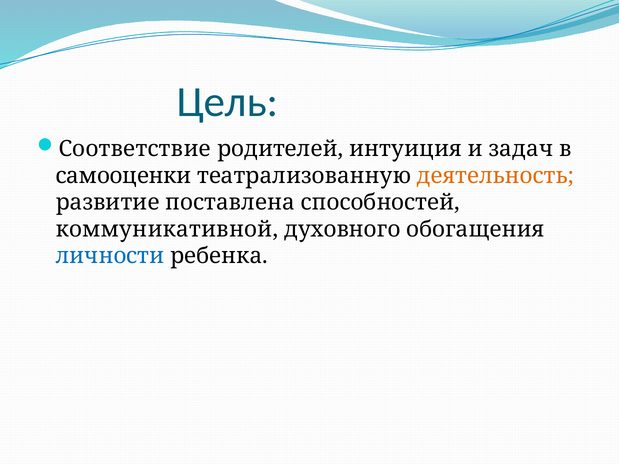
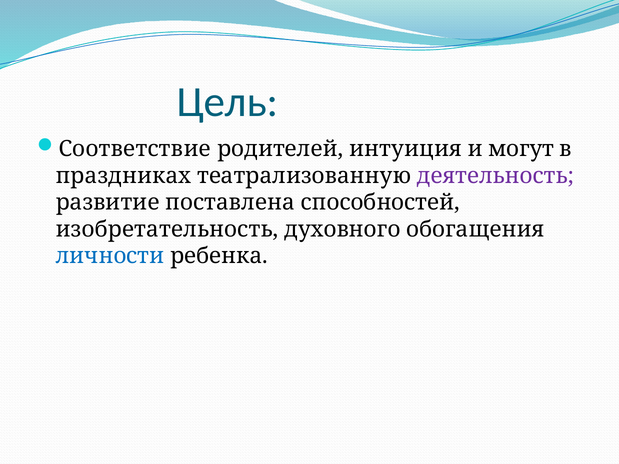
задач: задач -> могут
самооценки: самооценки -> праздниках
деятельность colour: orange -> purple
коммуникативной: коммуникативной -> изобретательность
